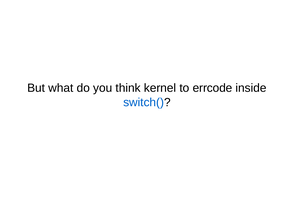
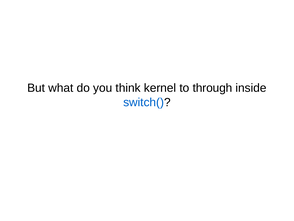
errcode: errcode -> through
